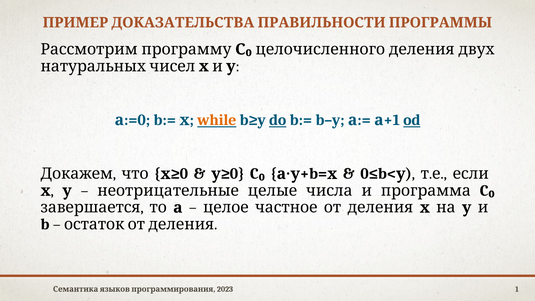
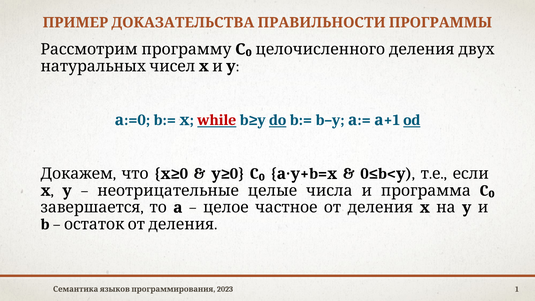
while colour: orange -> red
